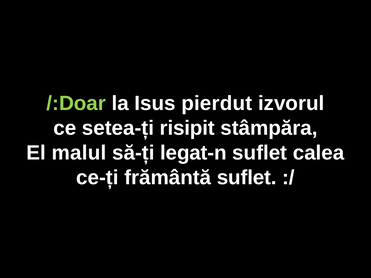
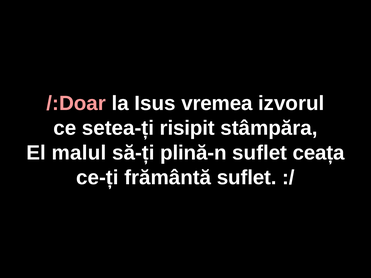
/:Doar colour: light green -> pink
pierdut: pierdut -> vremea
legat-n: legat-n -> plină-n
calea: calea -> ceața
